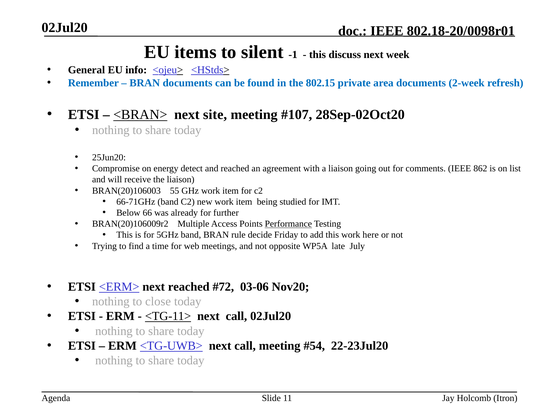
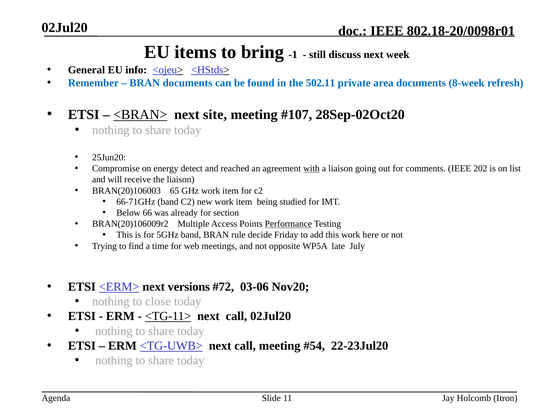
silent: silent -> bring
this at (318, 55): this -> still
802.15: 802.15 -> 502.11
2-week: 2-week -> 8-week
with underline: none -> present
862: 862 -> 202
55: 55 -> 65
further: further -> section
next reached: reached -> versions
